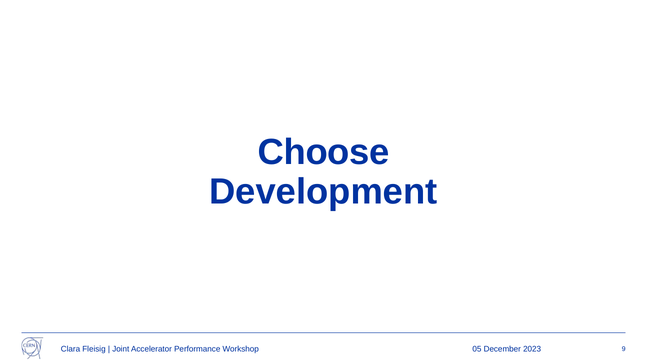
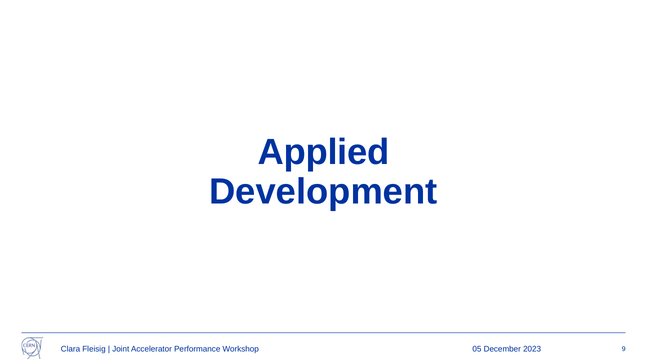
Choose: Choose -> Applied
